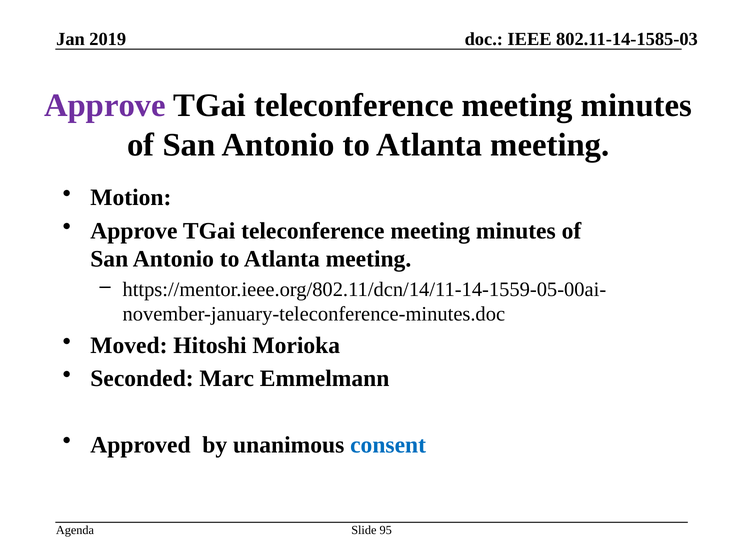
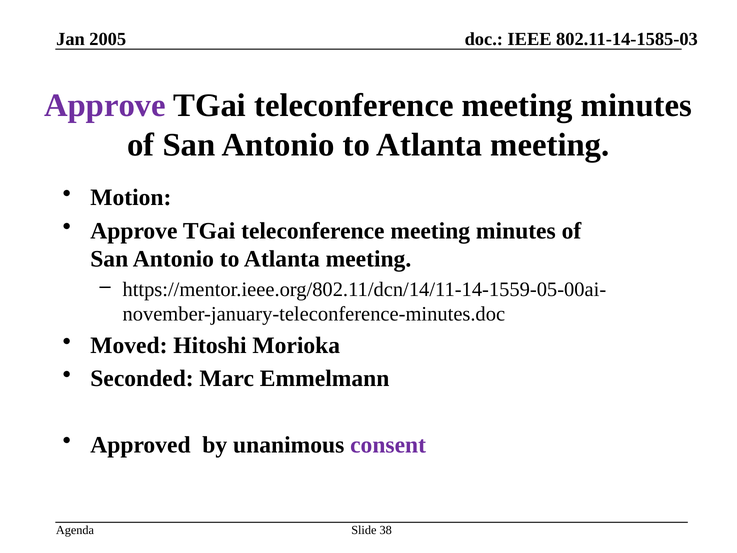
2019: 2019 -> 2005
consent colour: blue -> purple
95: 95 -> 38
